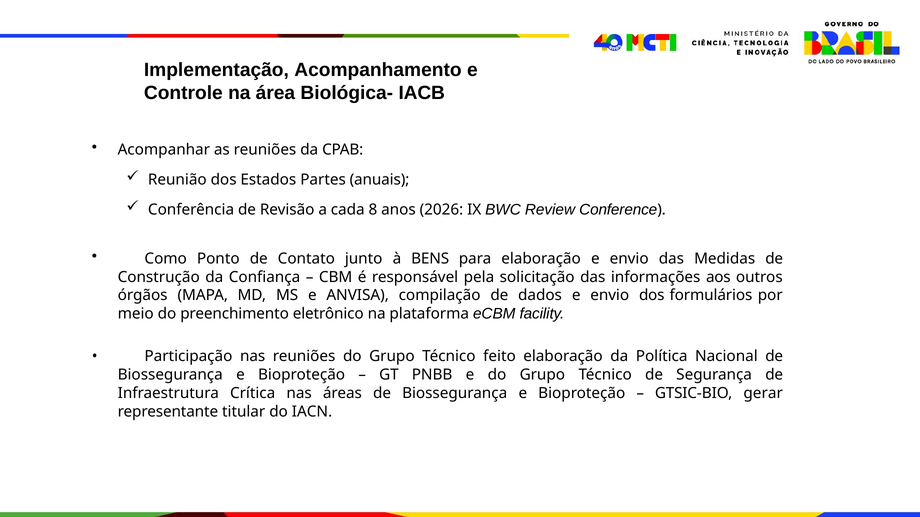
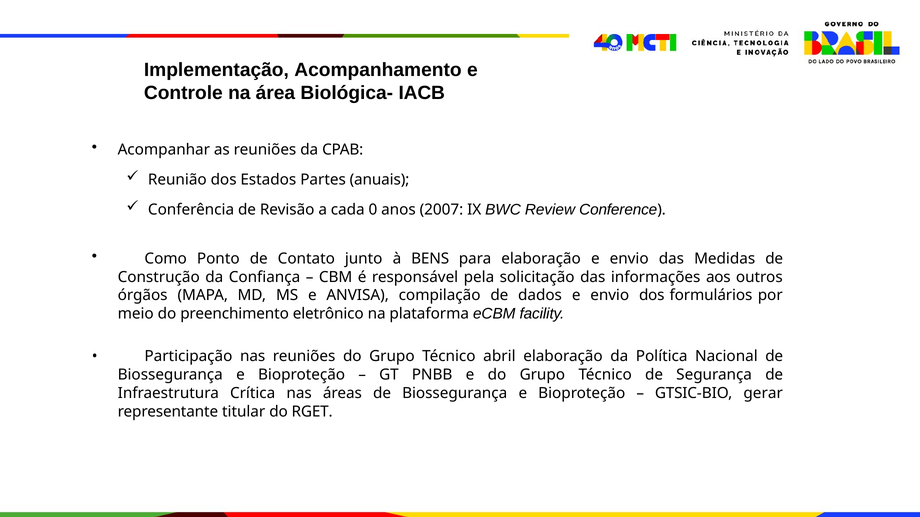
8: 8 -> 0
2026: 2026 -> 2007
feito: feito -> abril
IACN: IACN -> RGET
